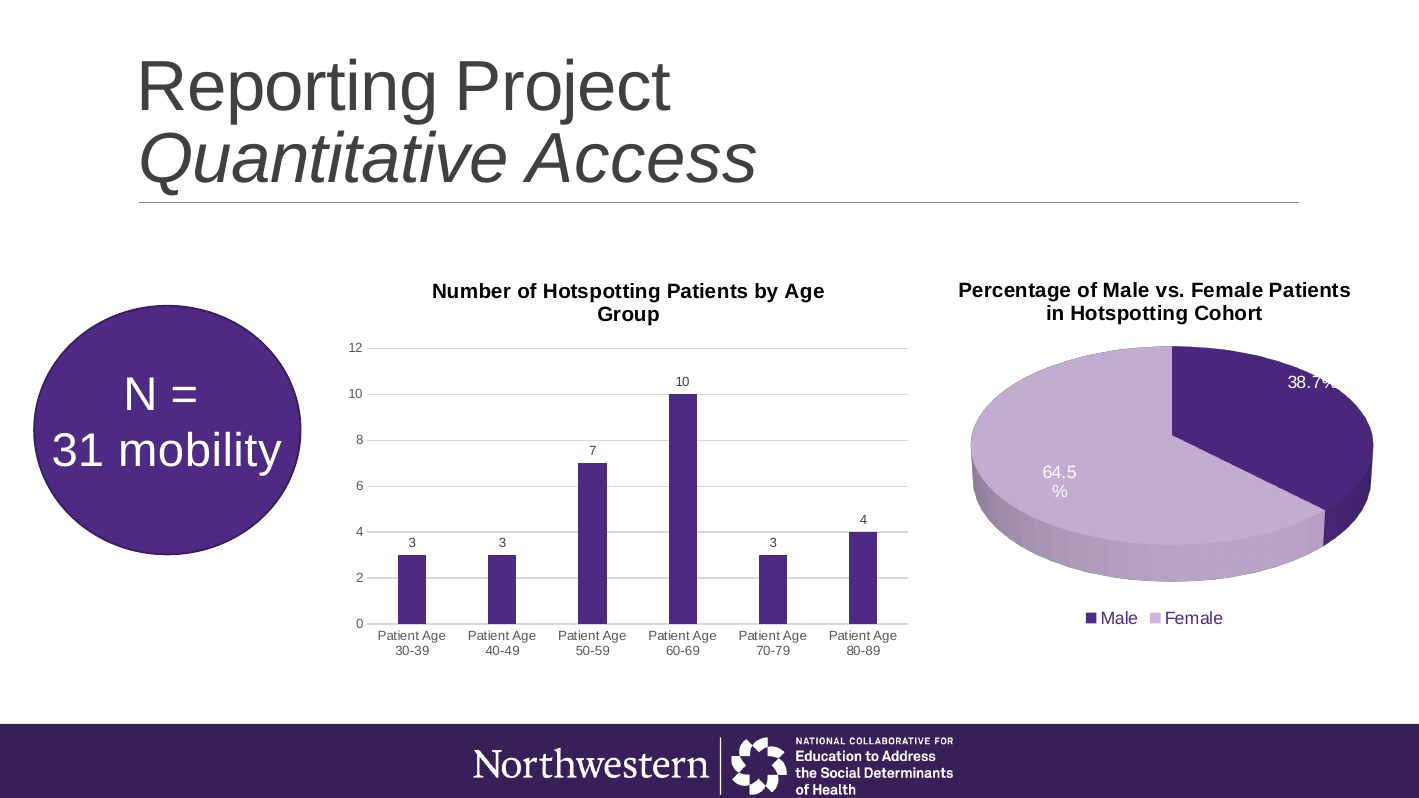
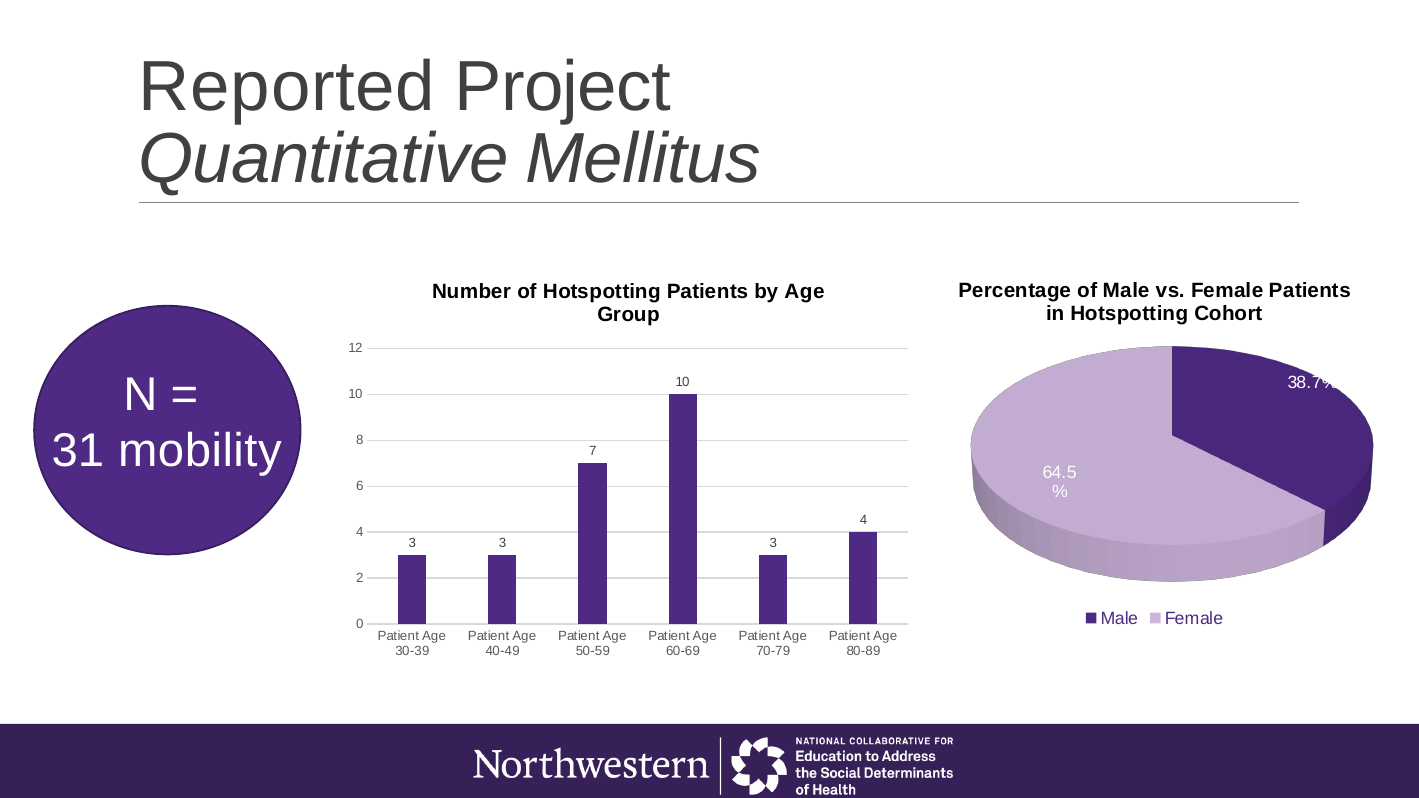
Reporting: Reporting -> Reported
Access: Access -> Mellitus
